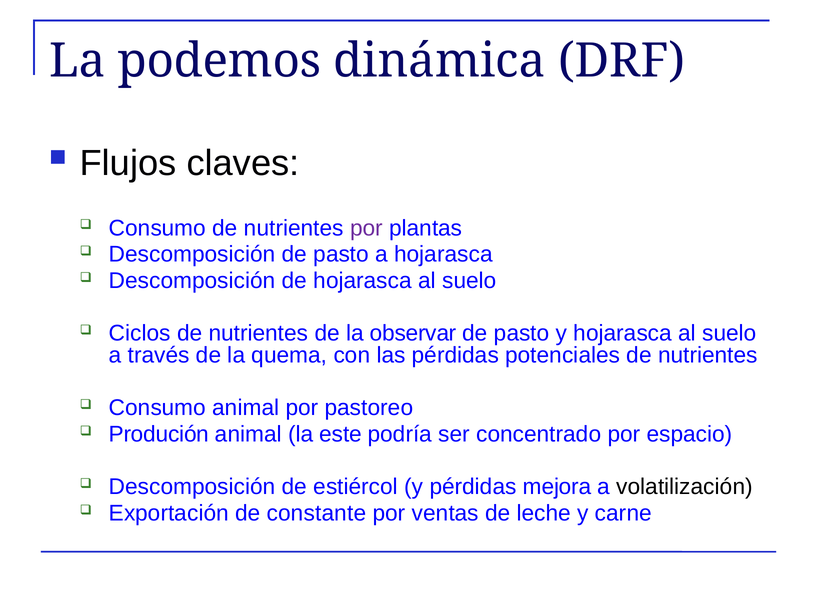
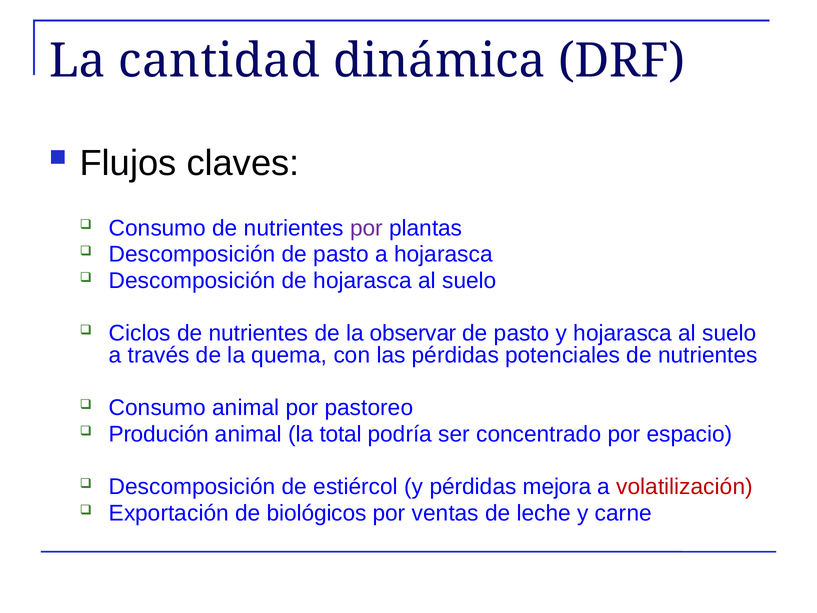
podemos: podemos -> cantidad
este: este -> total
volatilización colour: black -> red
constante: constante -> biológicos
